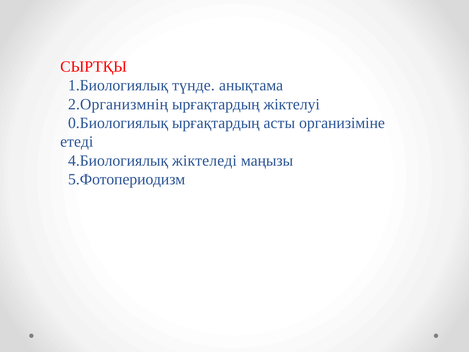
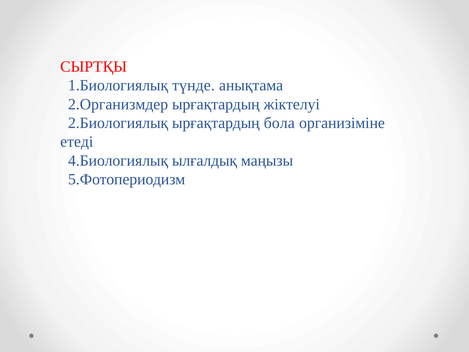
2.Организмнің: 2.Организмнің -> 2.Организмдер
0.Биологиялық: 0.Биологиялық -> 2.Биологиялық
асты: асты -> бола
жіктеледі: жіктеледі -> ылғалдық
